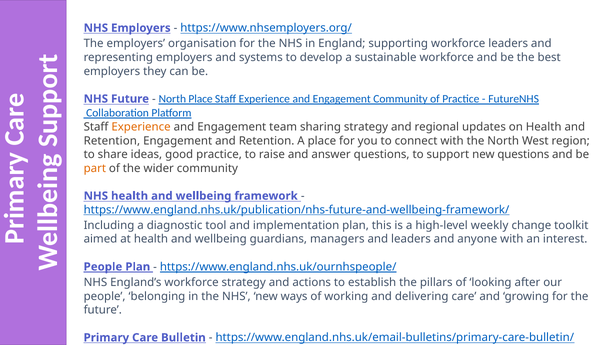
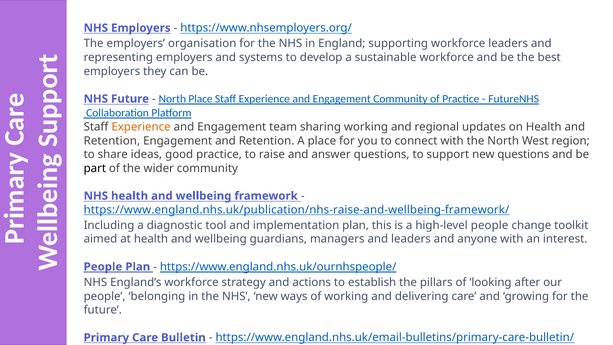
sharing strategy: strategy -> working
part colour: orange -> black
https://www.england.nhs.uk/publication/nhs-future-and-wellbeing-framework/: https://www.england.nhs.uk/publication/nhs-future-and-wellbeing-framework/ -> https://www.england.nhs.uk/publication/nhs-raise-and-wellbeing-framework/
high-level weekly: weekly -> people
